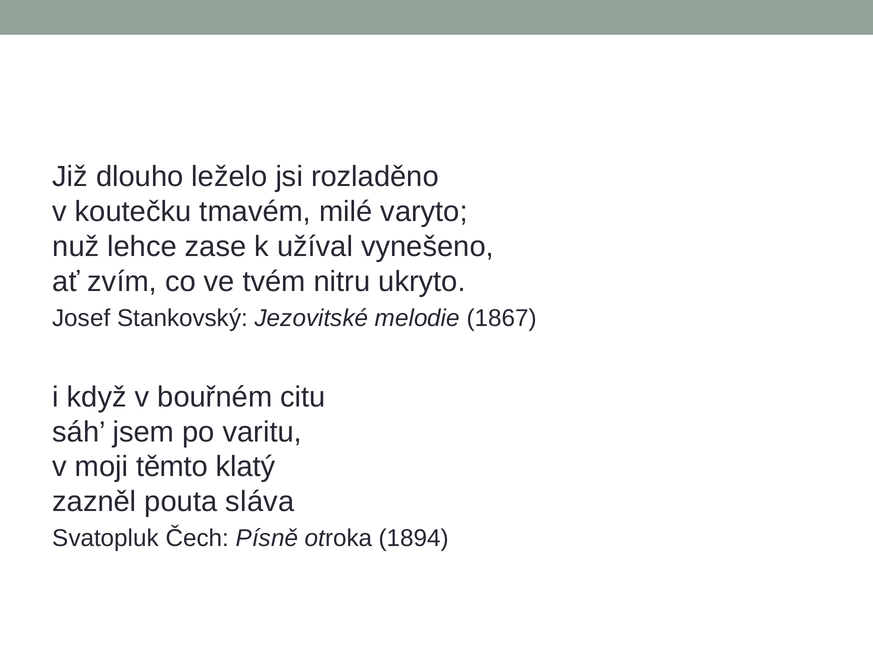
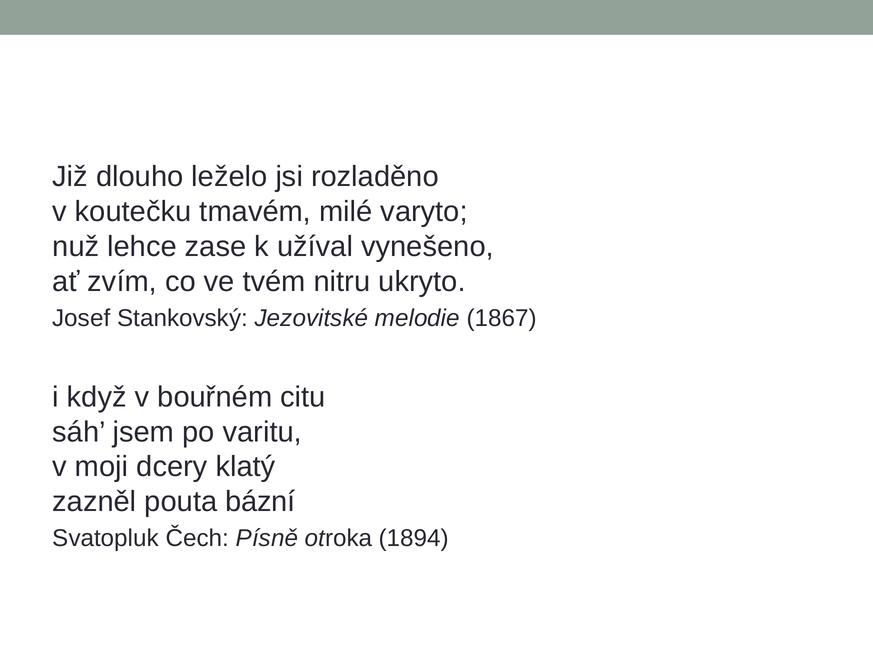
těmto: těmto -> dcery
sláva: sláva -> bázní
